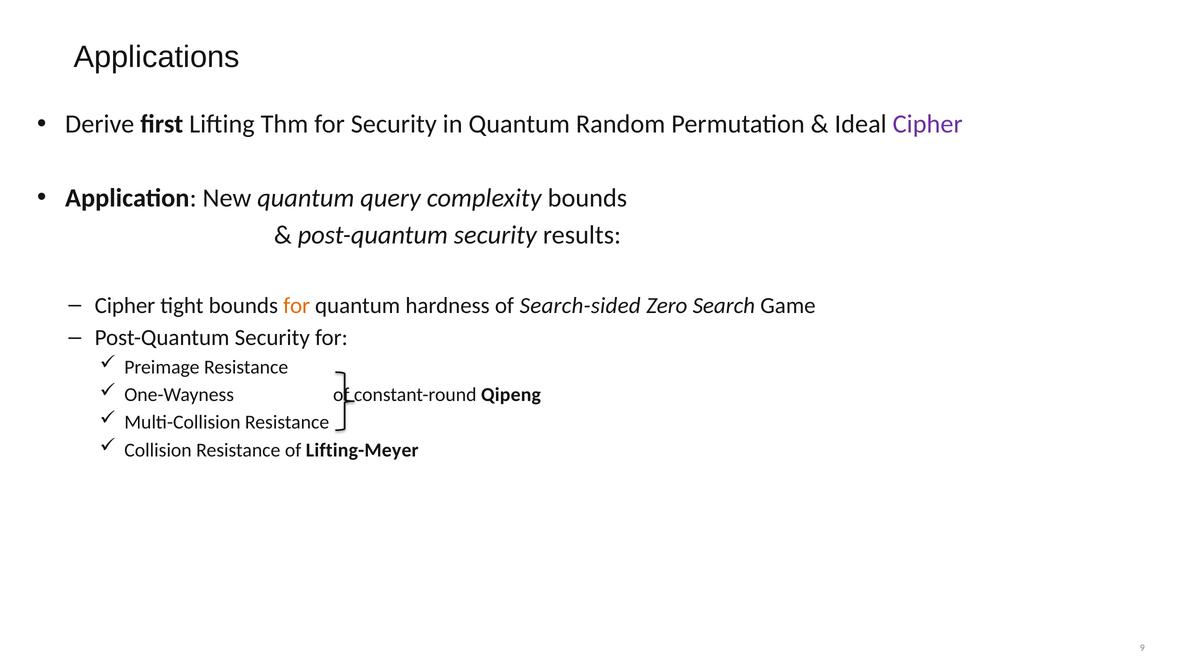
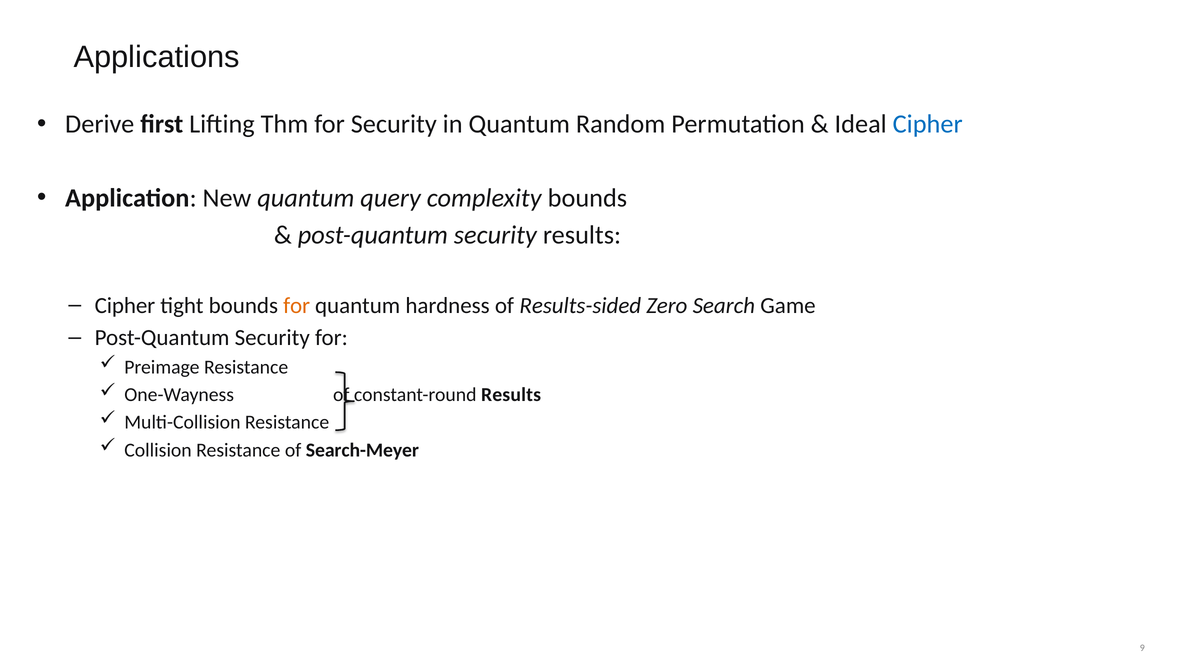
Cipher at (928, 124) colour: purple -> blue
Search-sided: Search-sided -> Results-sided
constant-round Qipeng: Qipeng -> Results
Lifting-Meyer: Lifting-Meyer -> Search-Meyer
